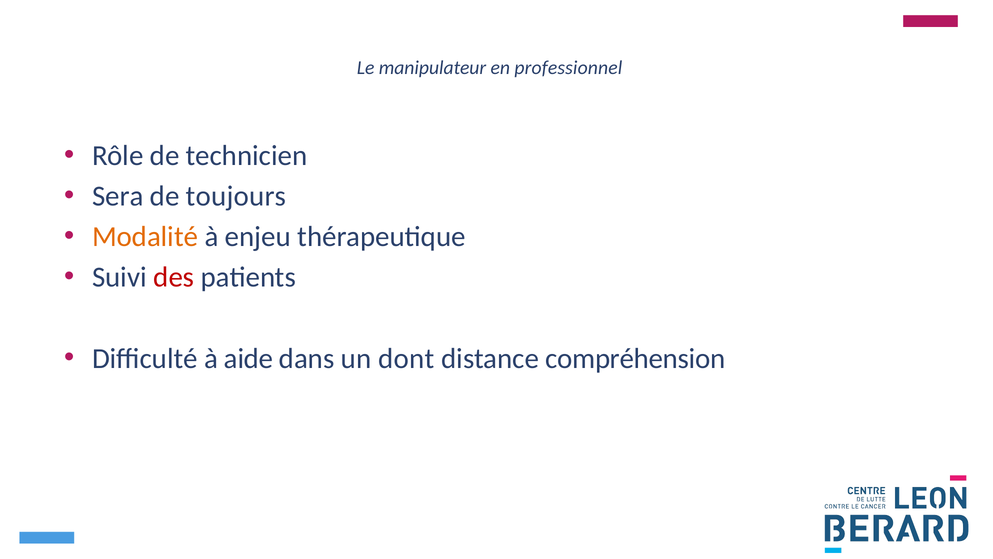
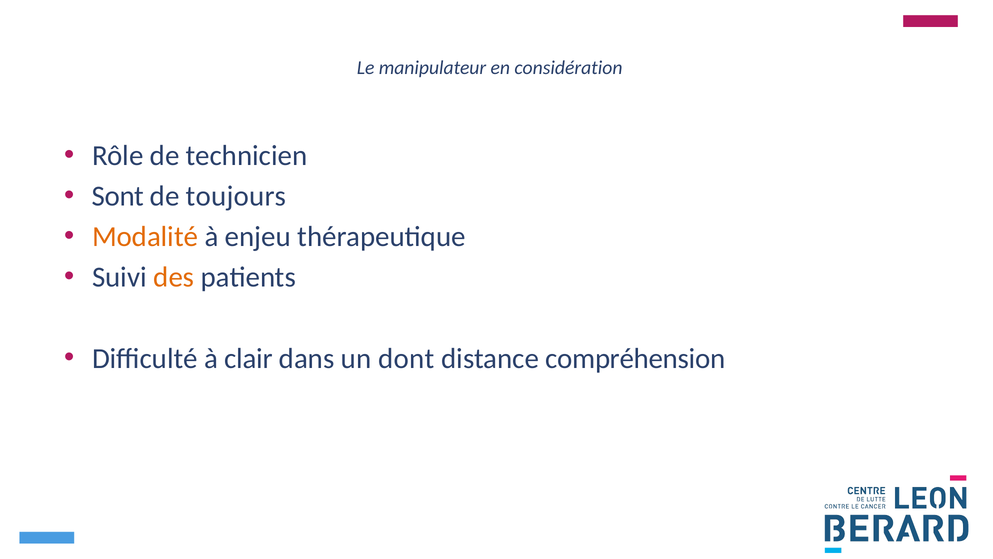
professionnel: professionnel -> considération
Sera: Sera -> Sont
des colour: red -> orange
aide: aide -> clair
